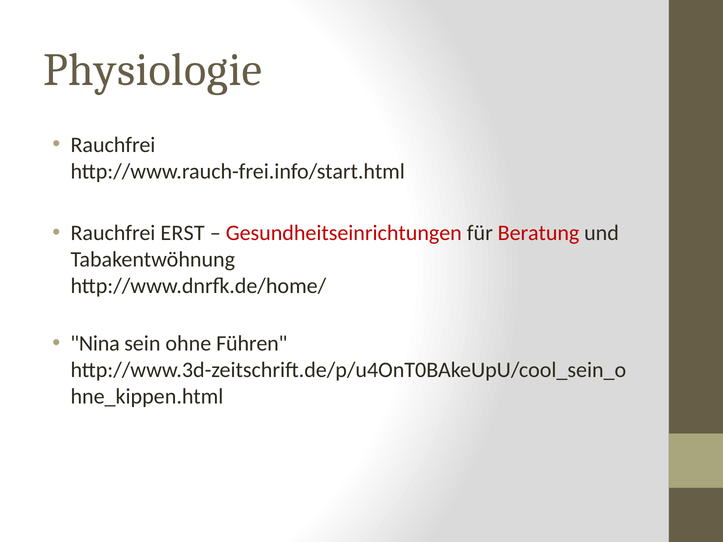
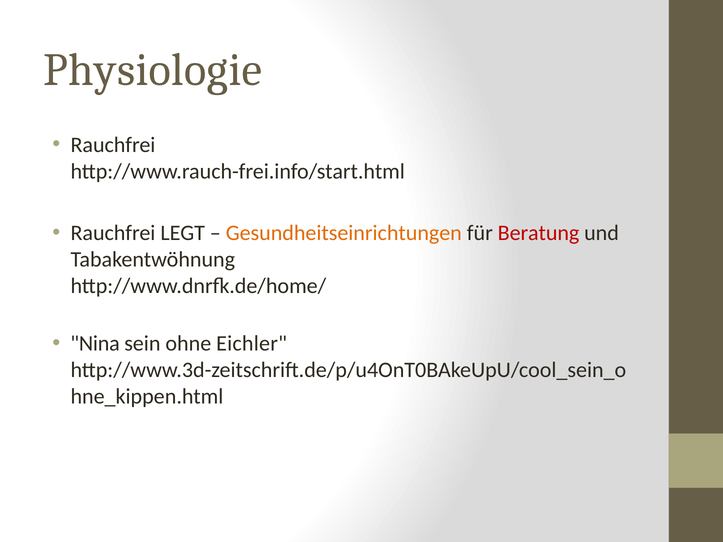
ERST: ERST -> LEGT
Gesundheitseinrichtungen colour: red -> orange
Führen: Führen -> Eichler
